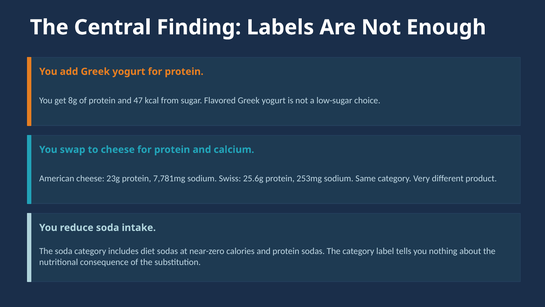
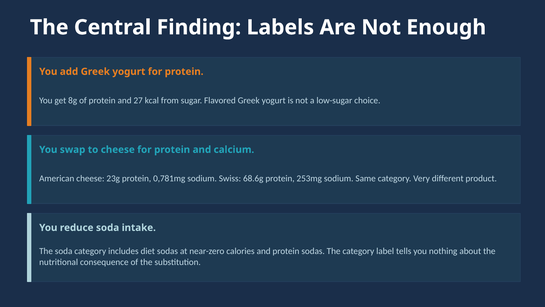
47: 47 -> 27
7,781mg: 7,781mg -> 0,781mg
25.6g: 25.6g -> 68.6g
